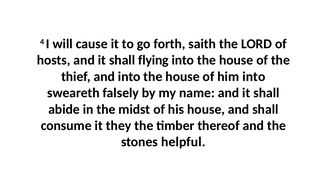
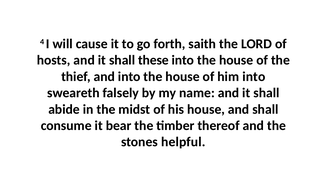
flying: flying -> these
they: they -> bear
